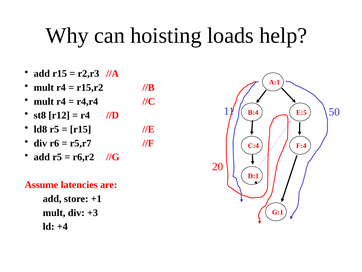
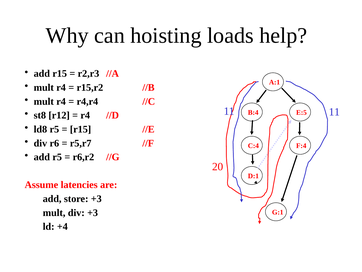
11 50: 50 -> 11
store +1: +1 -> +3
